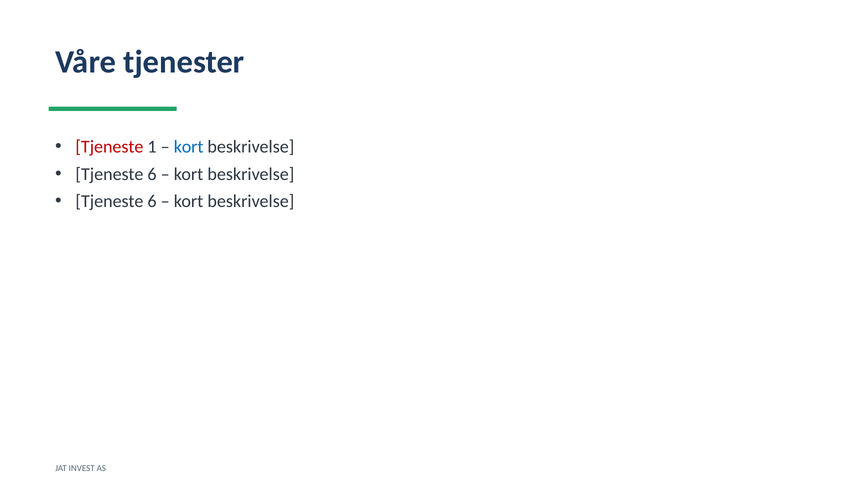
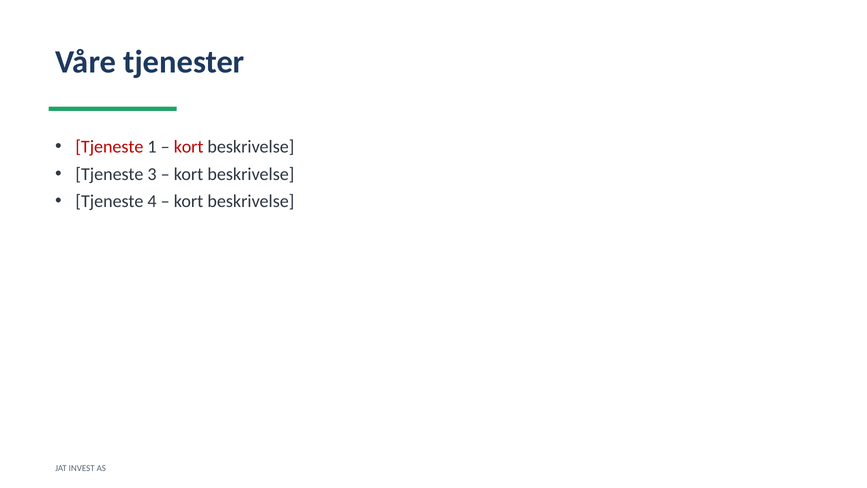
kort at (189, 147) colour: blue -> red
6 at (152, 174): 6 -> 3
6 at (152, 201): 6 -> 4
